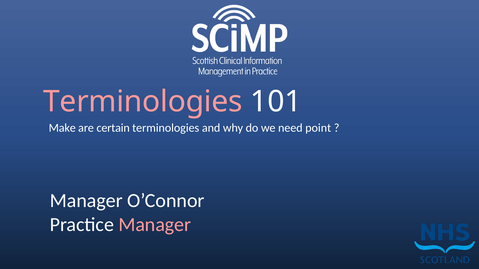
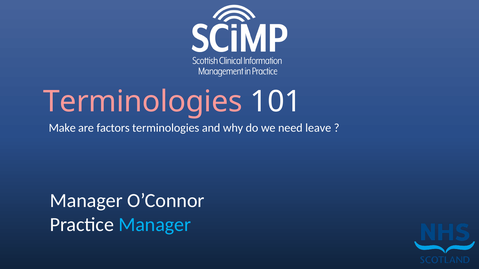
certain: certain -> factors
point: point -> leave
Manager at (155, 225) colour: pink -> light blue
